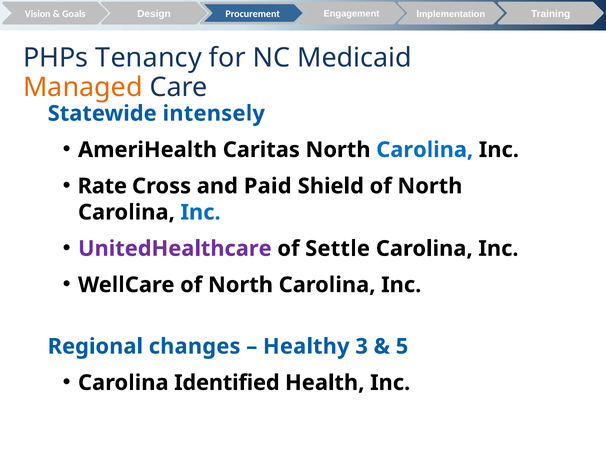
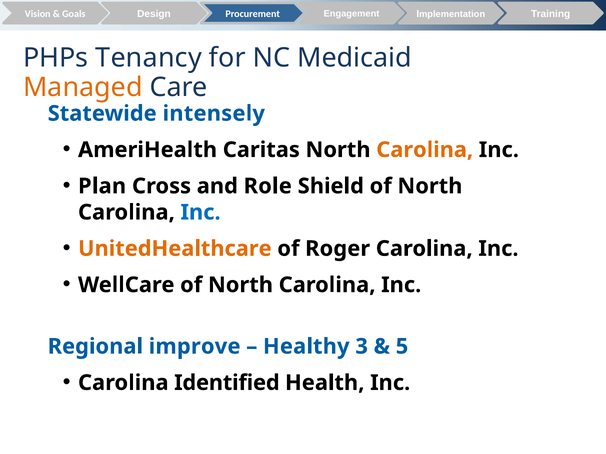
Carolina at (425, 150) colour: blue -> orange
Rate: Rate -> Plan
Paid: Paid -> Role
UnitedHealthcare colour: purple -> orange
Settle: Settle -> Roger
changes: changes -> improve
